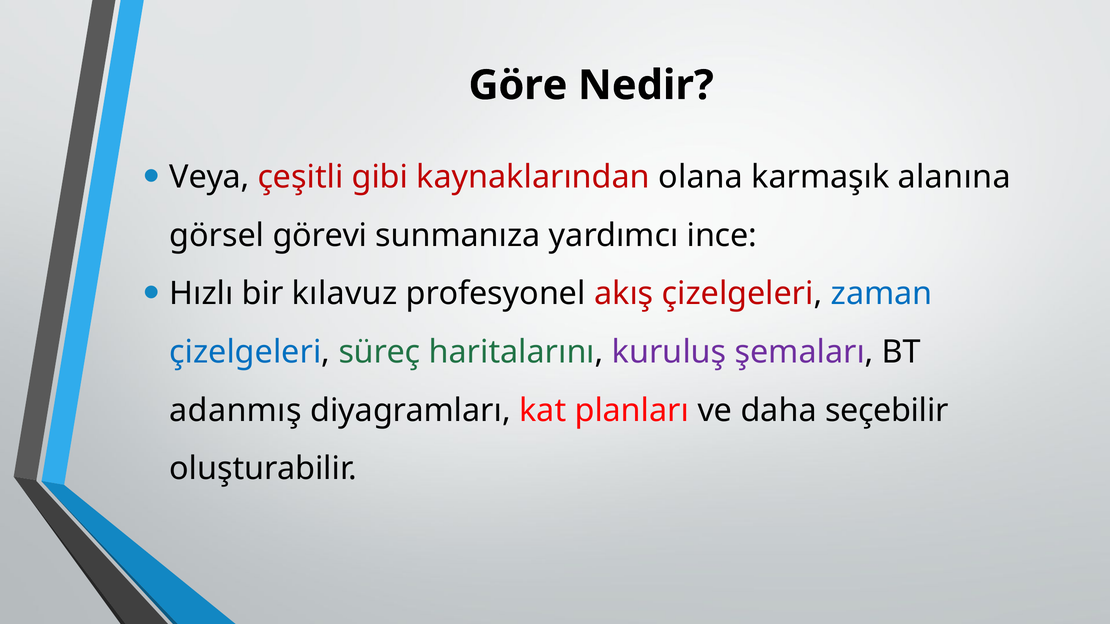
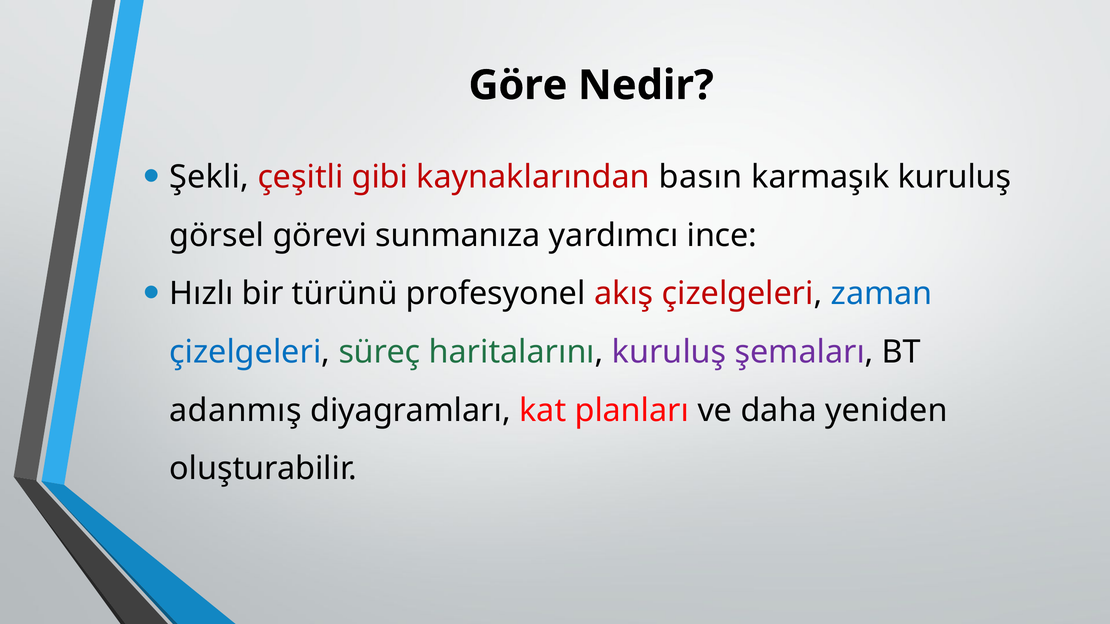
Veya: Veya -> Şekli
olana: olana -> basın
karmaşık alanına: alanına -> kuruluş
kılavuz: kılavuz -> türünü
seçebilir: seçebilir -> yeniden
